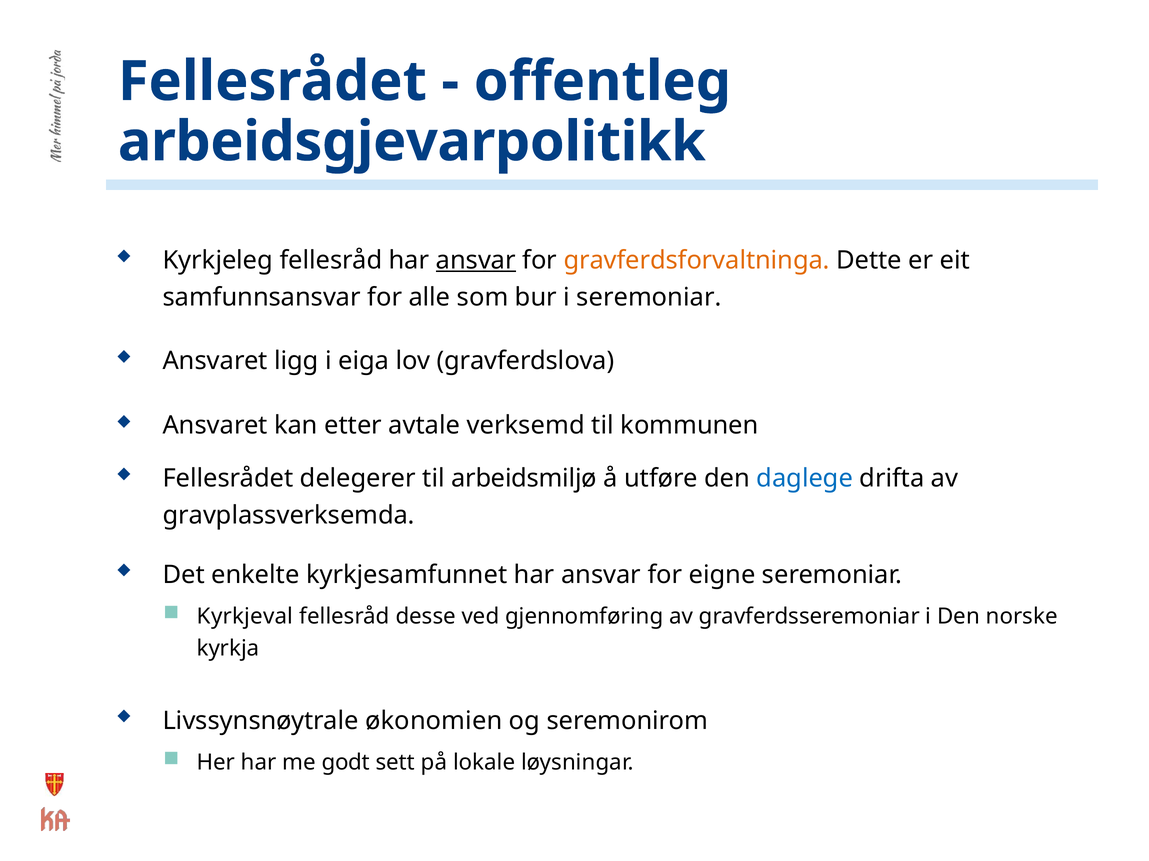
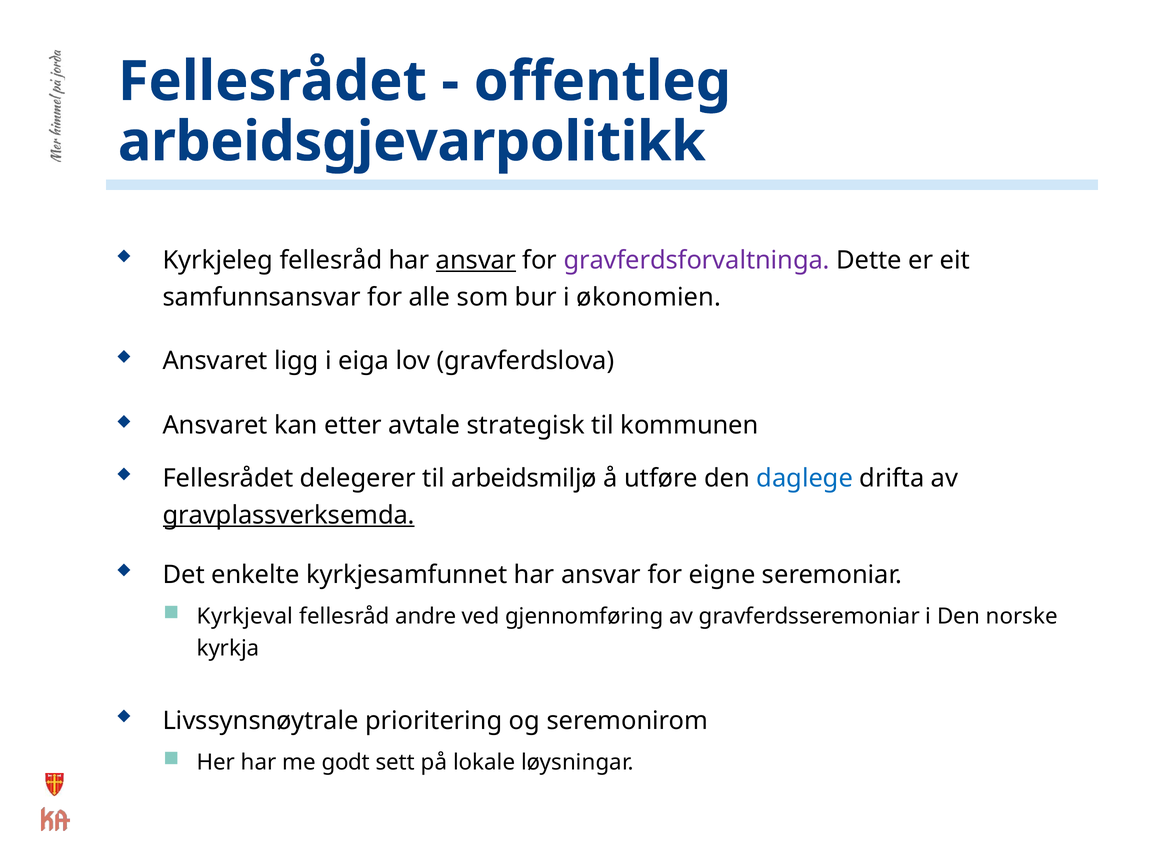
gravferdsforvaltninga colour: orange -> purple
i seremoniar: seremoniar -> økonomien
verksemd: verksemd -> strategisk
gravplassverksemda underline: none -> present
desse: desse -> andre
økonomien: økonomien -> prioritering
